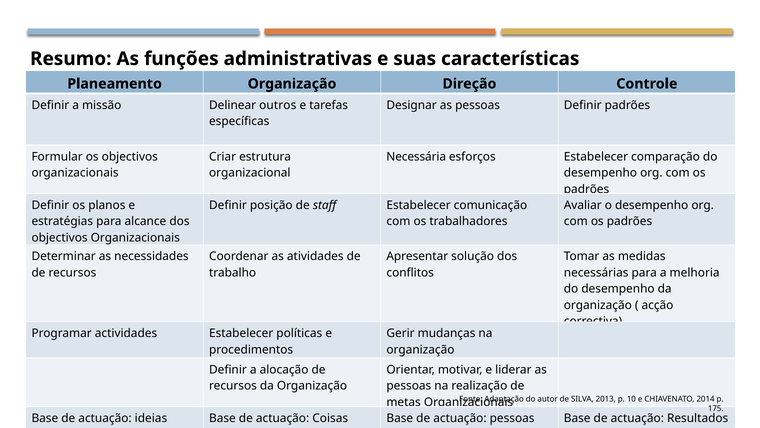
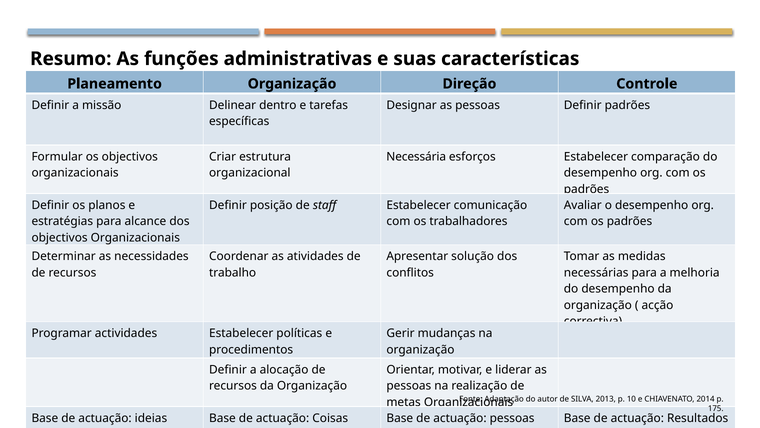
outros: outros -> dentro
